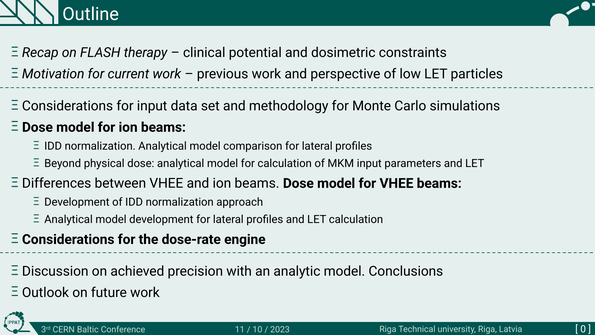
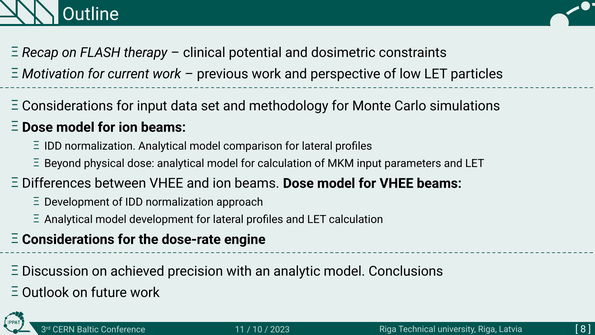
0: 0 -> 8
